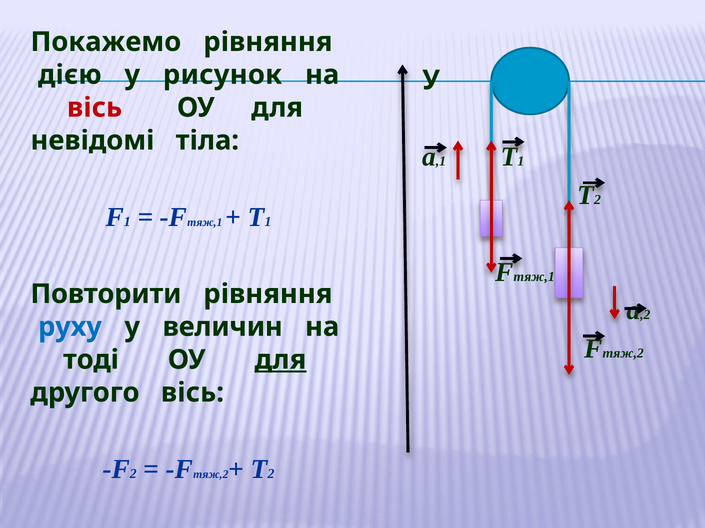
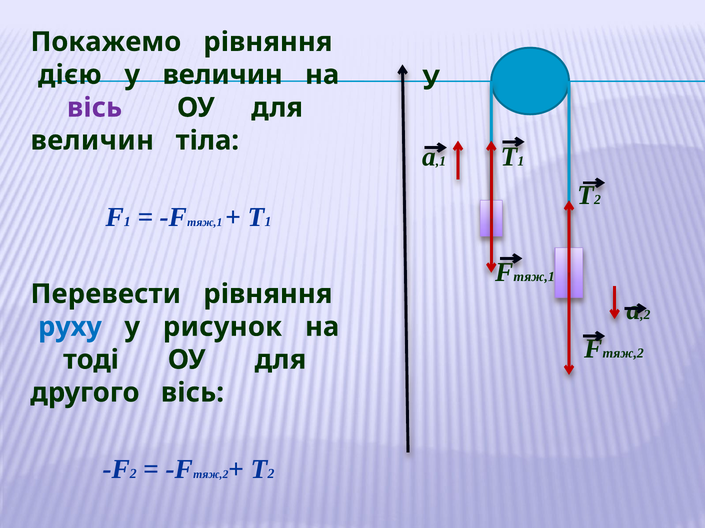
у рисунок: рисунок -> величин
вісь at (95, 108) colour: red -> purple
невідомі at (92, 141): невідомі -> величин
Повторити: Повторити -> Перевести
величин: величин -> рисунок
для at (281, 360) underline: present -> none
